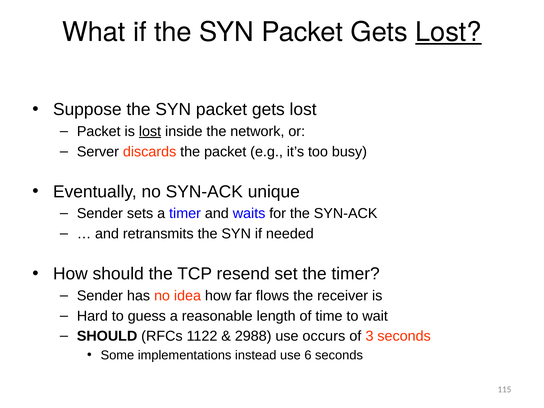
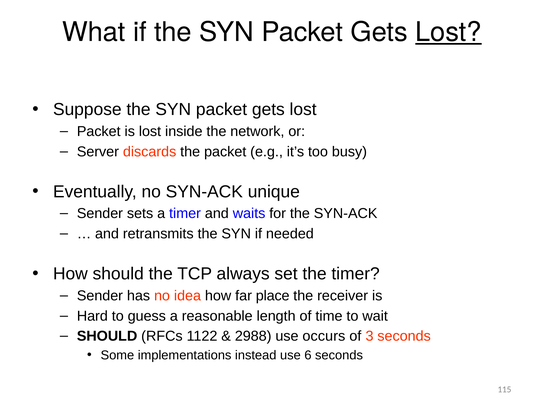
lost at (150, 131) underline: present -> none
resend: resend -> always
flows: flows -> place
